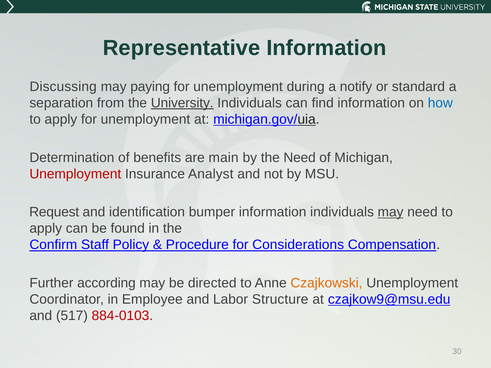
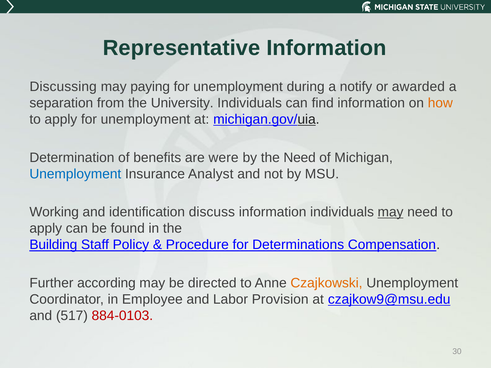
standard: standard -> awarded
University underline: present -> none
how colour: blue -> orange
main: main -> were
Unemployment at (75, 174) colour: red -> blue
Request: Request -> Working
bumper: bumper -> discuss
Confirm: Confirm -> Building
Considerations: Considerations -> Determinations
Structure: Structure -> Provision
